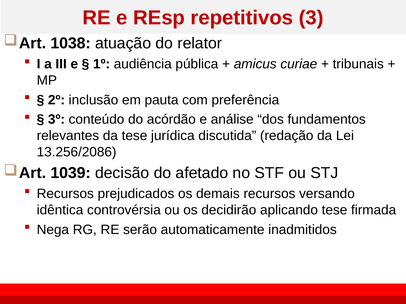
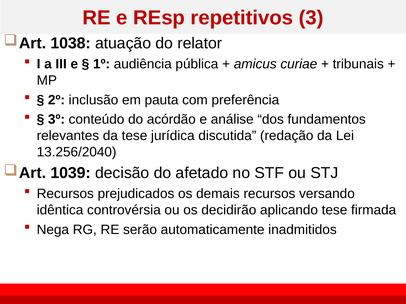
13.256/2086: 13.256/2086 -> 13.256/2040
